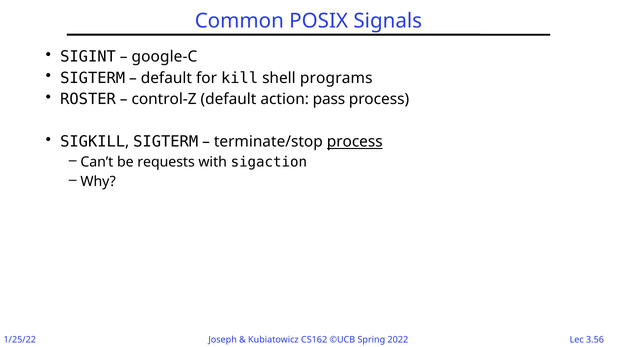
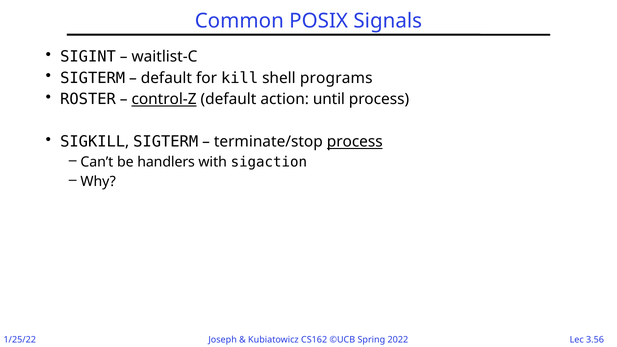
google-C: google-C -> waitlist-C
control-Z underline: none -> present
pass: pass -> until
requests: requests -> handlers
